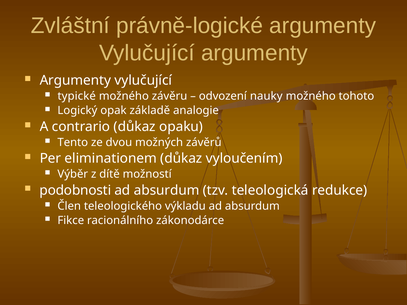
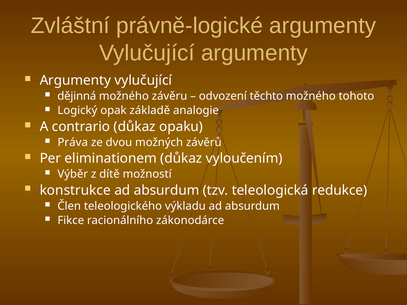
typické: typické -> dějinná
nauky: nauky -> těchto
Tento: Tento -> Práva
podobnosti: podobnosti -> konstrukce
